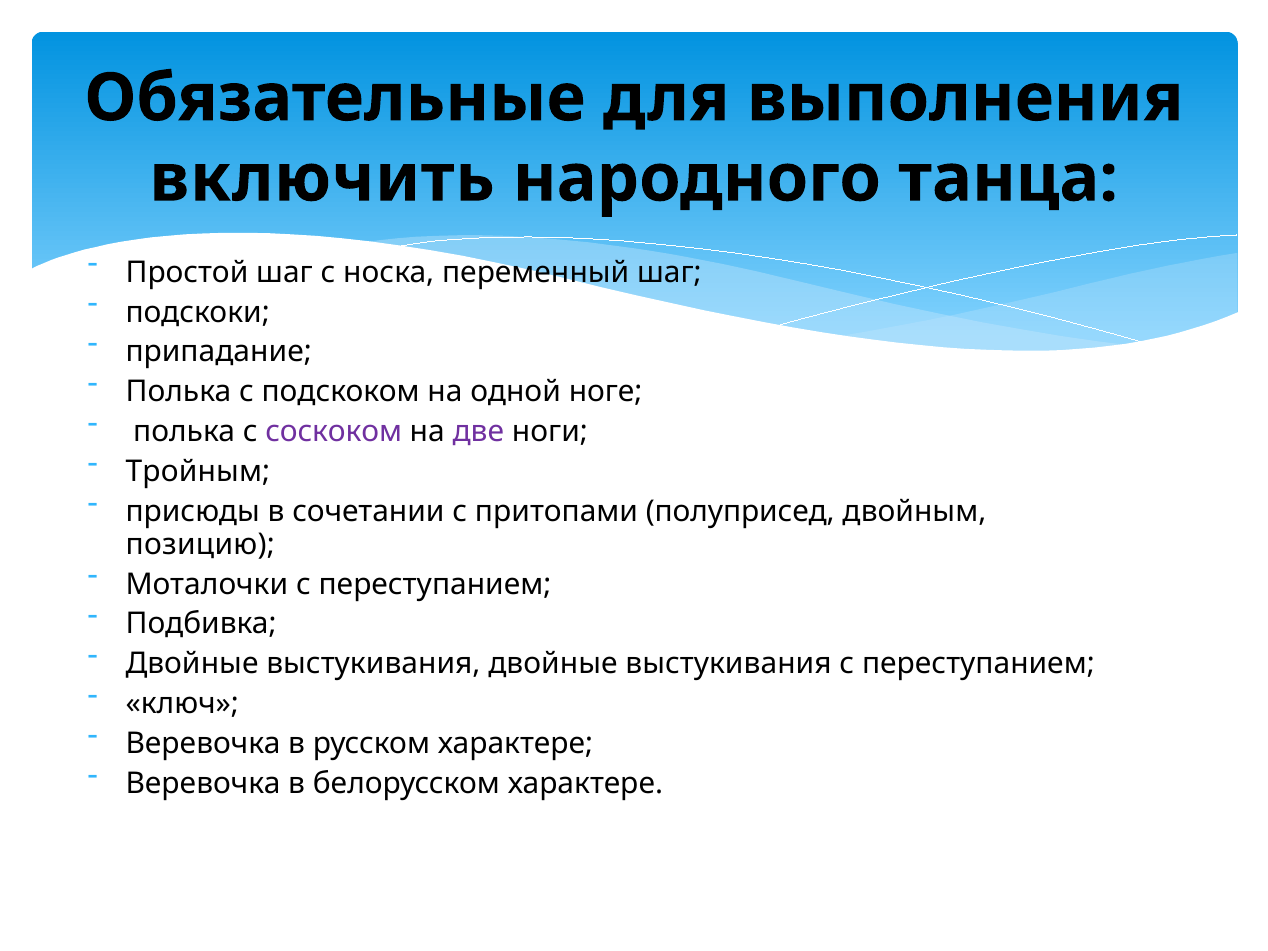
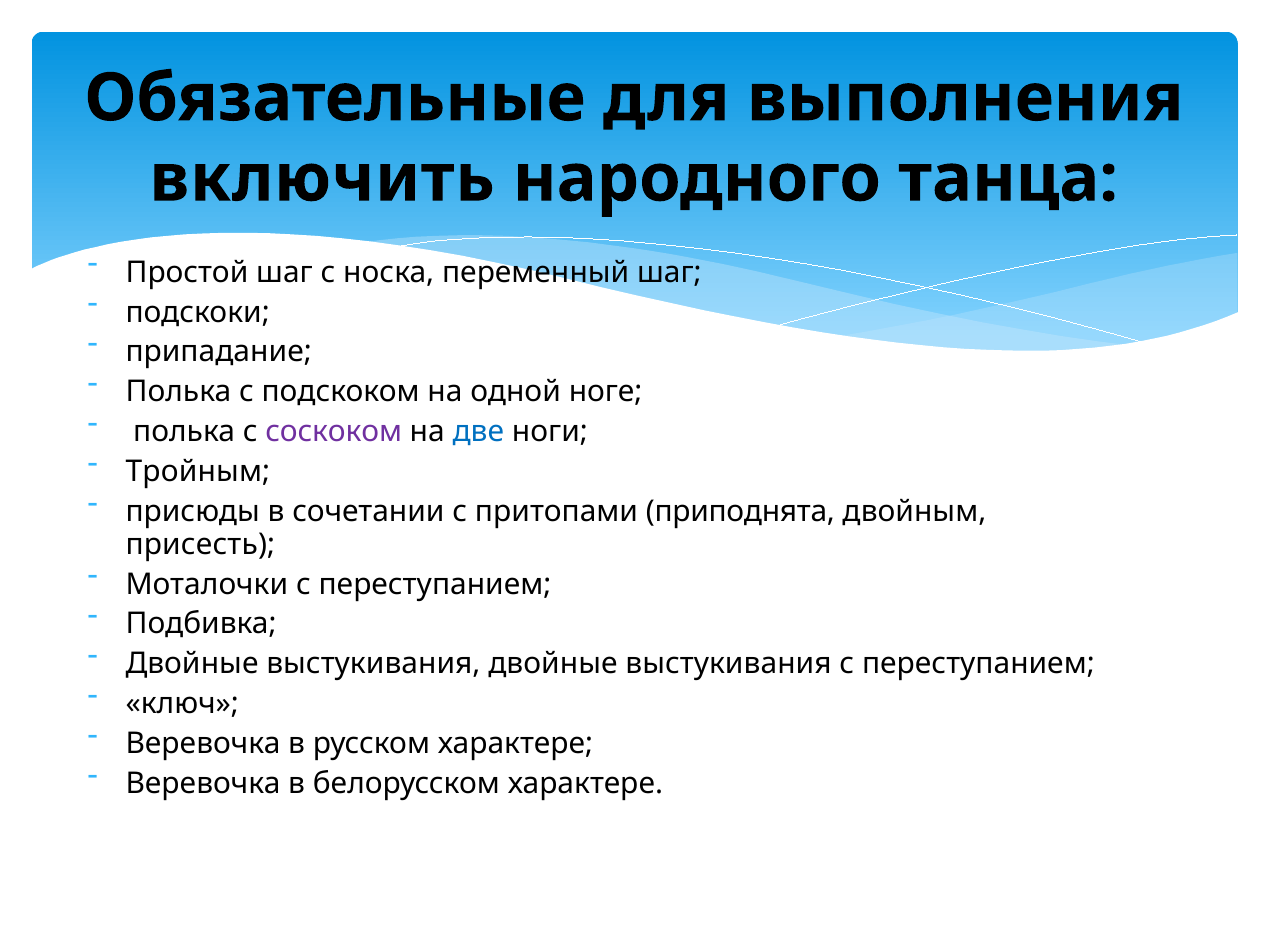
две colour: purple -> blue
полуприсед: полуприсед -> приподнята
позицию: позицию -> присесть
